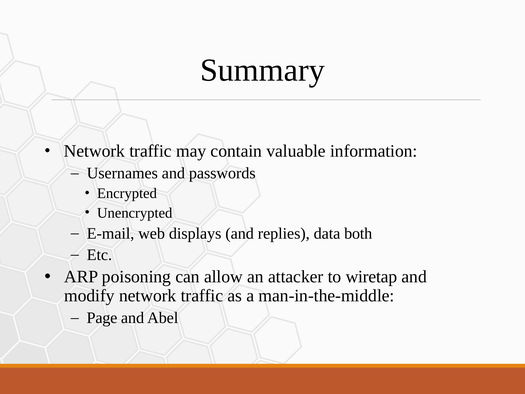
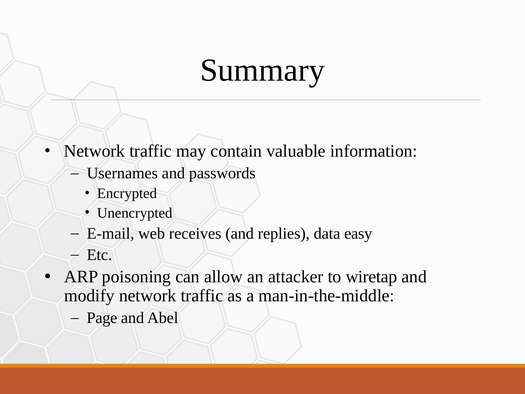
displays: displays -> receives
both: both -> easy
